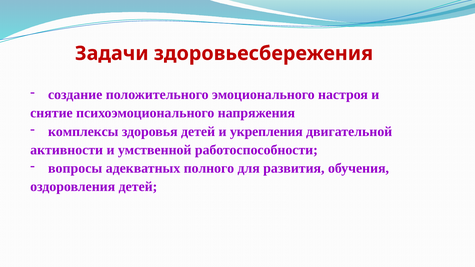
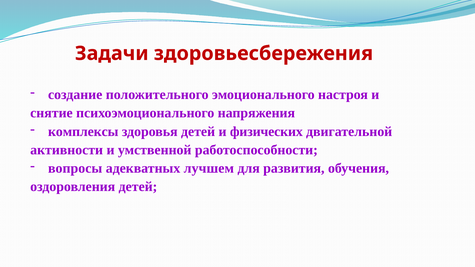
укрепления: укрепления -> физических
полного: полного -> лучшем
